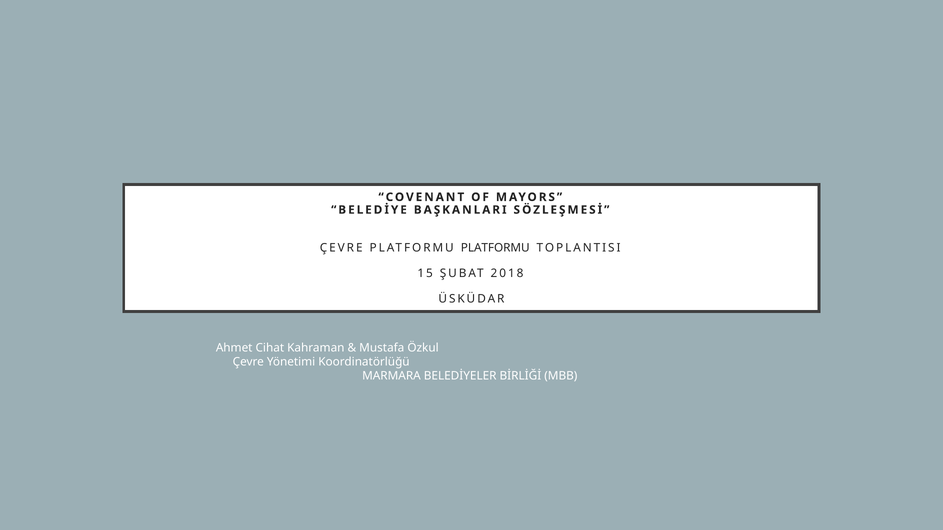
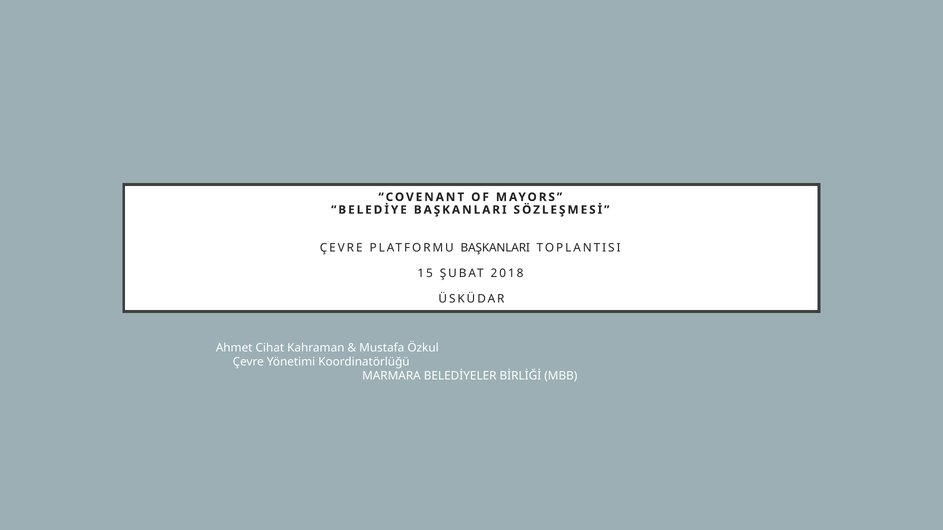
PLATFORMU PLATFORMU: PLATFORMU -> BAŞKANLARI
